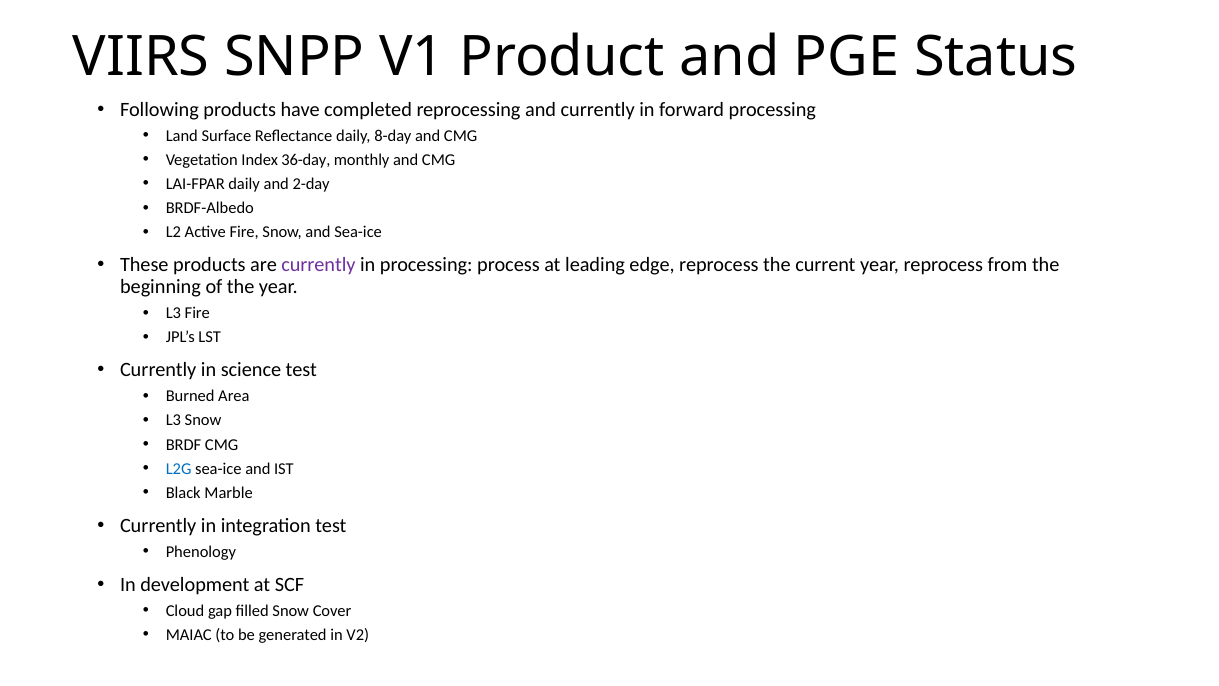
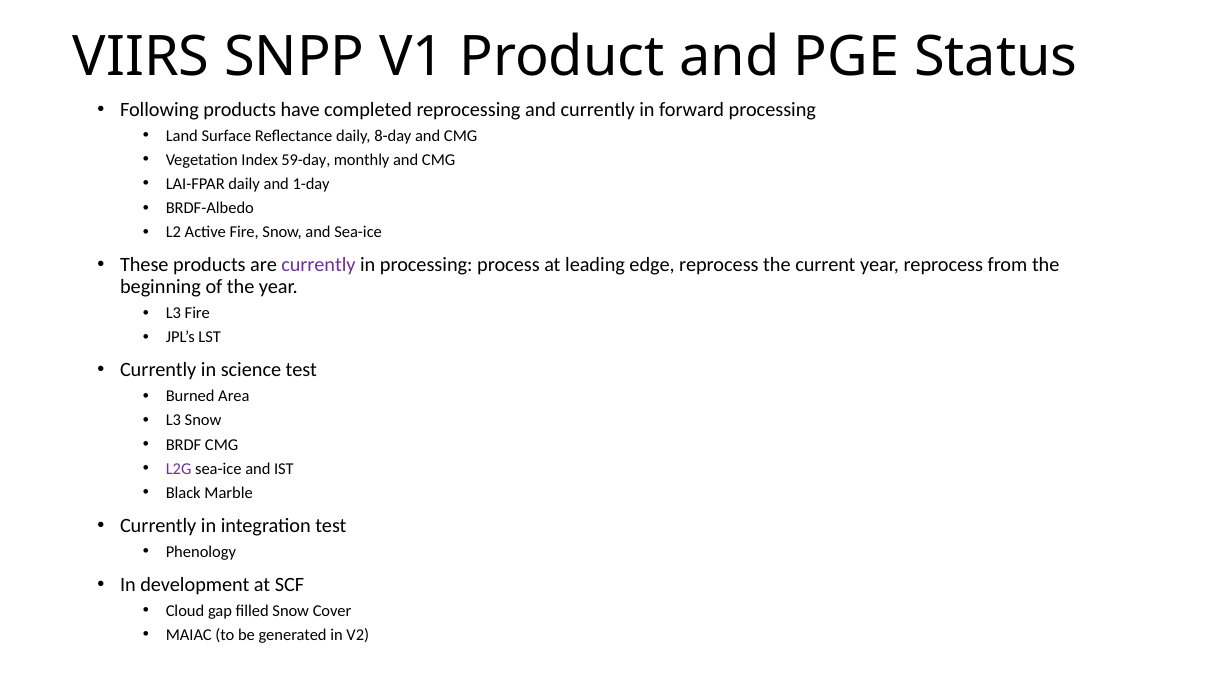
36-day: 36-day -> 59-day
2-day: 2-day -> 1-day
L2G colour: blue -> purple
